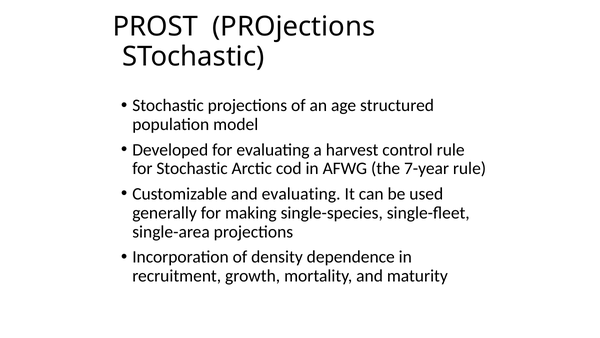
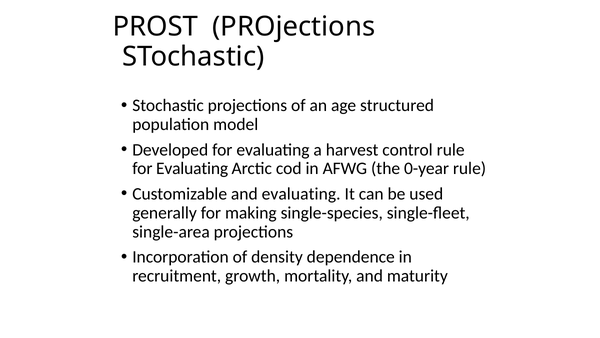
Stochastic at (192, 168): Stochastic -> Evaluating
7-year: 7-year -> 0-year
